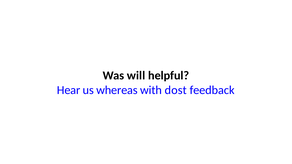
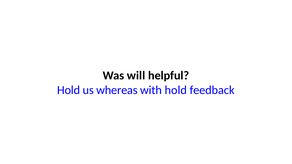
Hear at (69, 90): Hear -> Hold
with dost: dost -> hold
